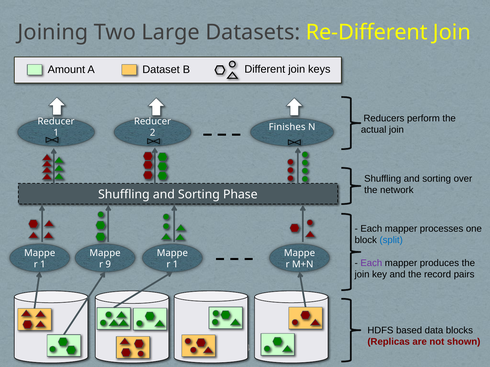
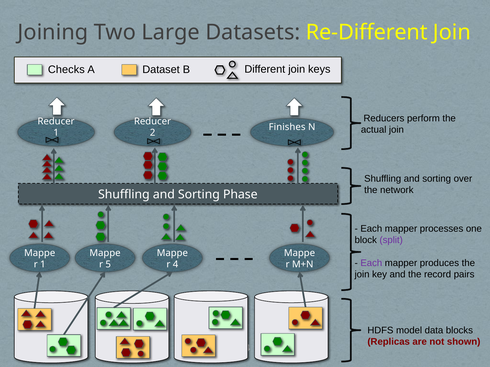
Amount: Amount -> Checks
split colour: blue -> purple
9: 9 -> 5
1 at (176, 265): 1 -> 4
based: based -> model
